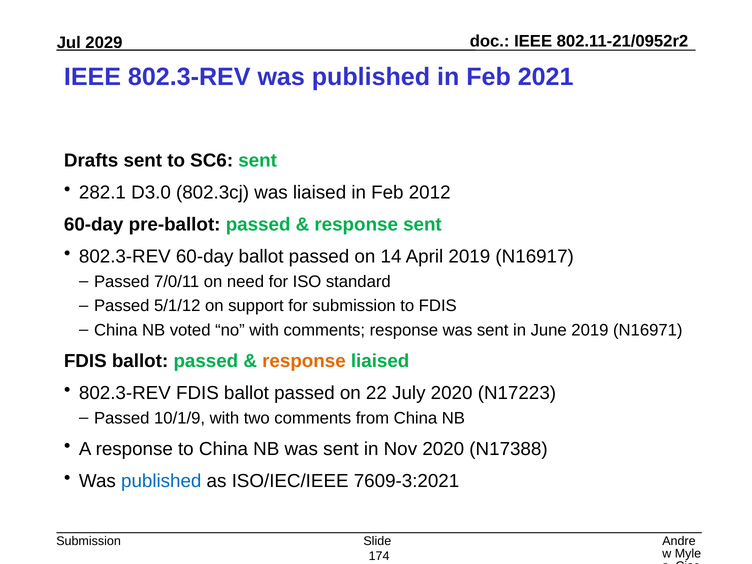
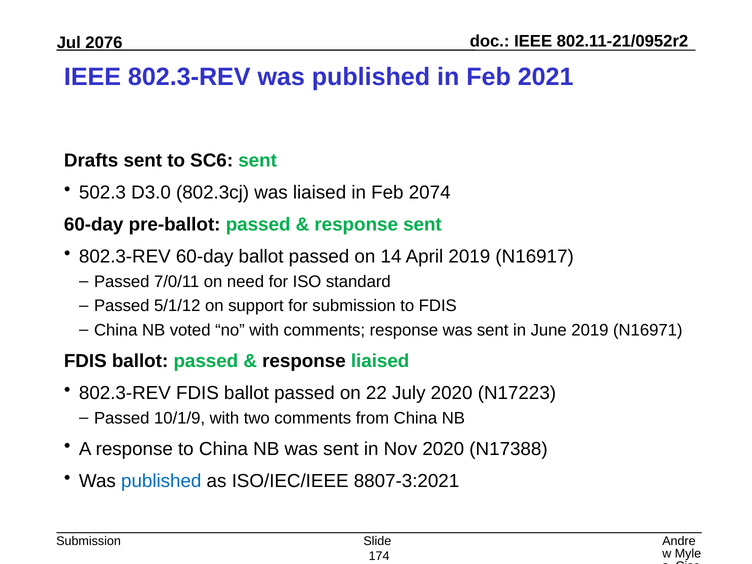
2029: 2029 -> 2076
282.1: 282.1 -> 502.3
2012: 2012 -> 2074
response at (304, 361) colour: orange -> black
7609-3:2021: 7609-3:2021 -> 8807-3:2021
